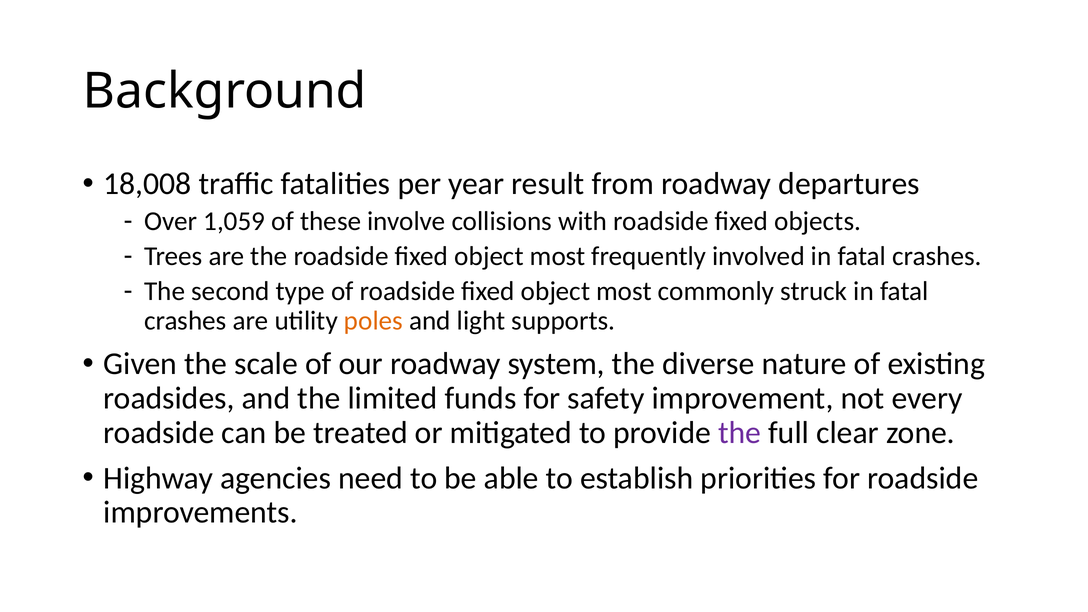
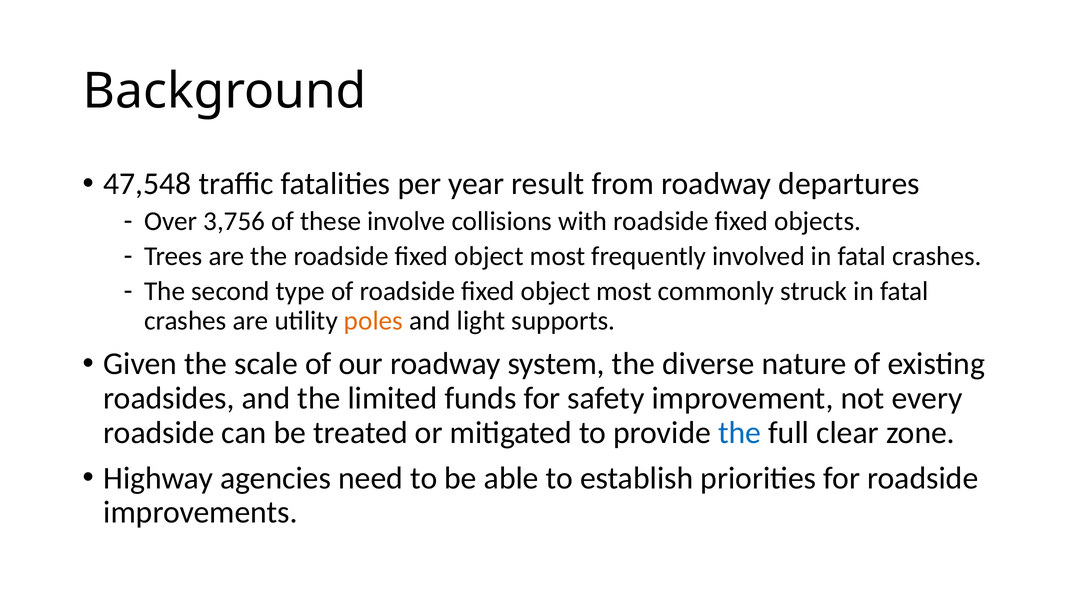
18,008: 18,008 -> 47,548
1,059: 1,059 -> 3,756
the at (740, 433) colour: purple -> blue
